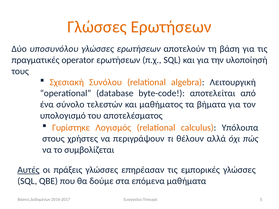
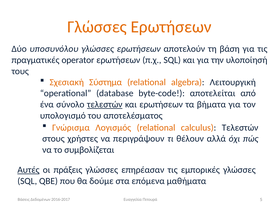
Συνόλου: Συνόλου -> Σύστημα
τελεστών at (105, 105) underline: none -> present
και μαθήματος: μαθήματος -> ερωτήσεων
Γυρίστηκε: Γυρίστηκε -> Γνώρισμα
calculus Υπόλοιπα: Υπόλοιπα -> Τελεστών
